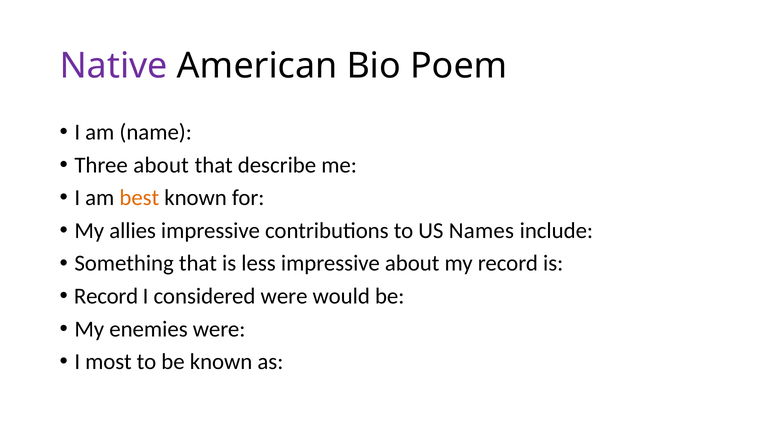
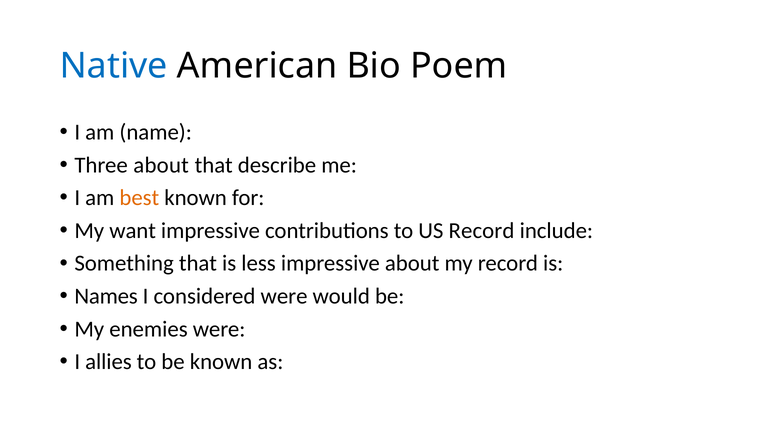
Native colour: purple -> blue
allies: allies -> want
US Names: Names -> Record
Record at (106, 297): Record -> Names
most: most -> allies
